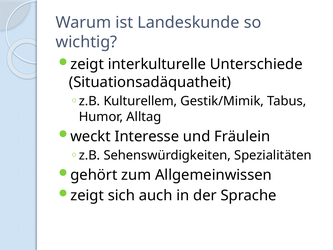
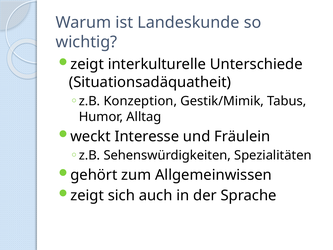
Kulturellem: Kulturellem -> Konzeption
